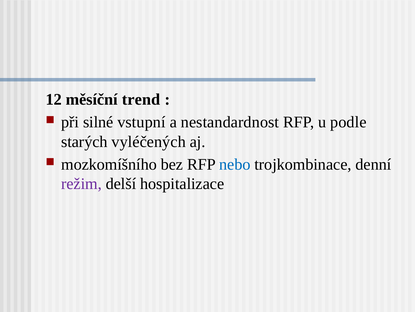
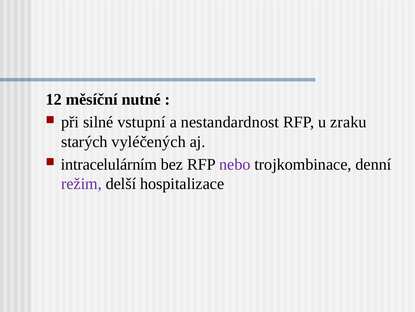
trend: trend -> nutné
podle: podle -> zraku
mozkomíšního: mozkomíšního -> intracelulárním
nebo colour: blue -> purple
